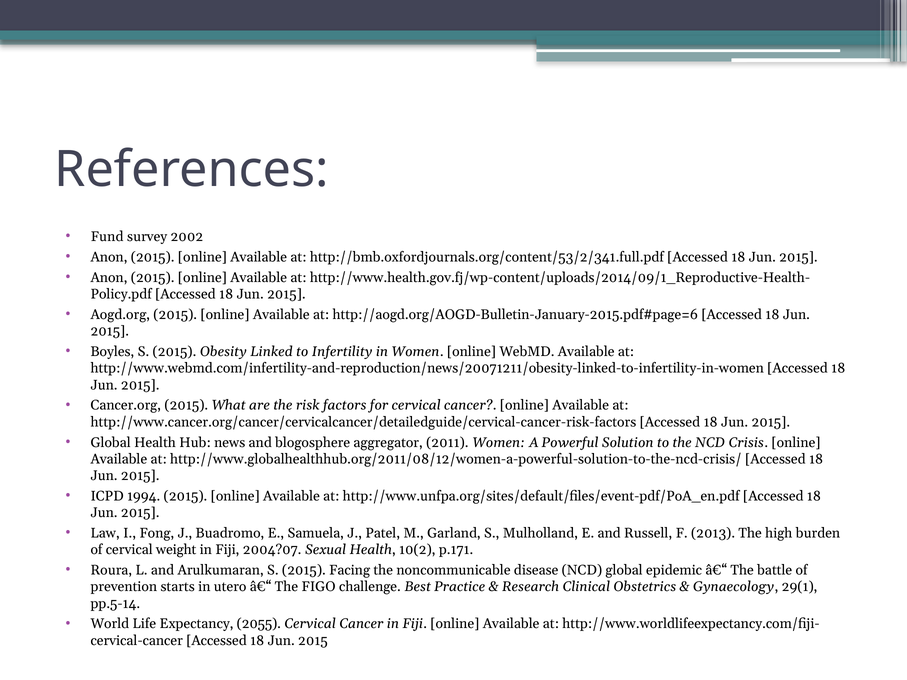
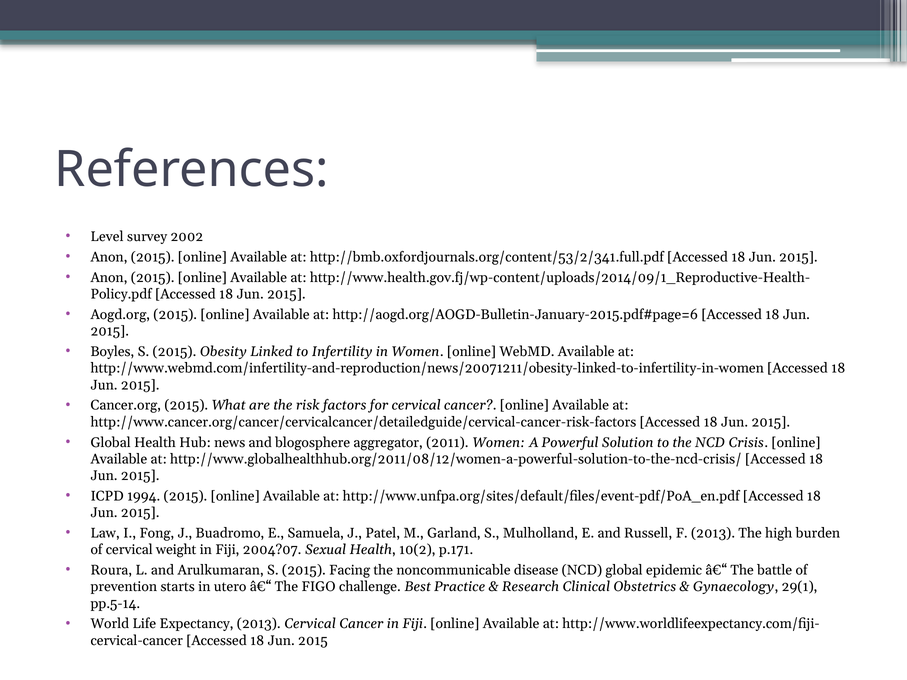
Fund: Fund -> Level
Expectancy 2055: 2055 -> 2013
